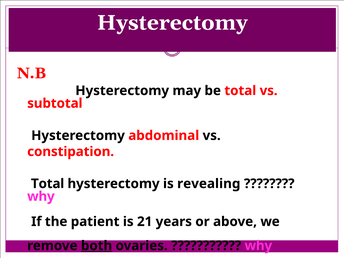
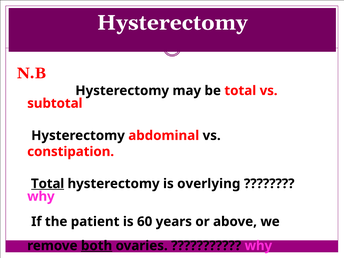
Total at (48, 184) underline: none -> present
revealing: revealing -> overlying
21: 21 -> 60
